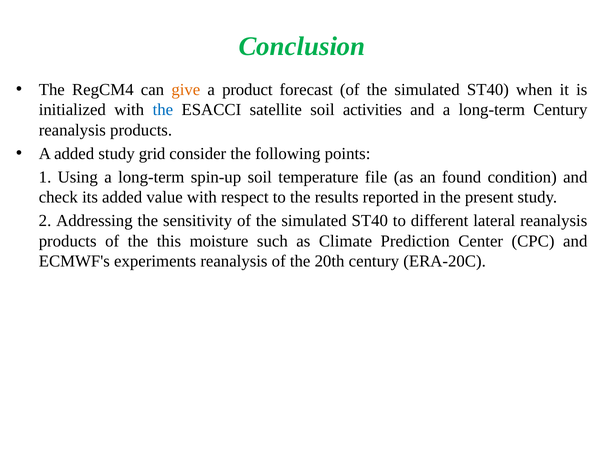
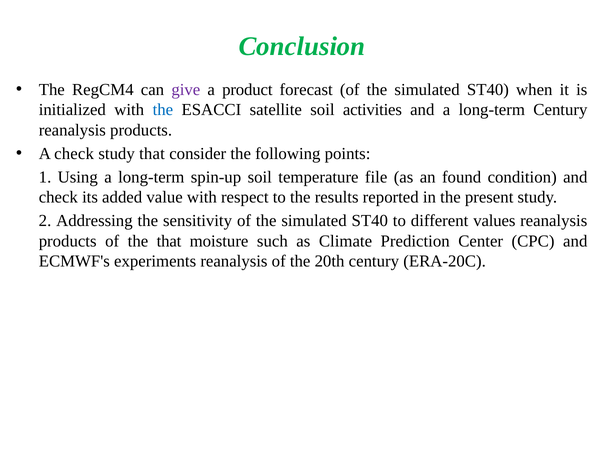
give colour: orange -> purple
A added: added -> check
study grid: grid -> that
lateral: lateral -> values
the this: this -> that
